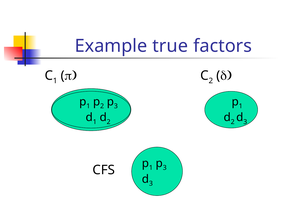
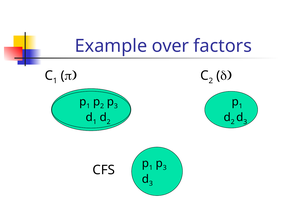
true: true -> over
